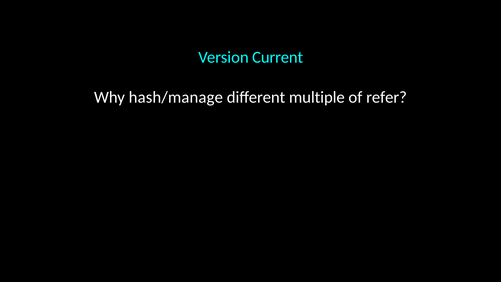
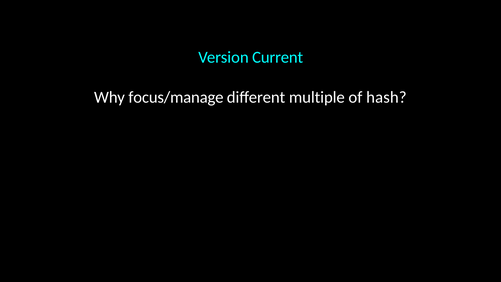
hash/manage: hash/manage -> focus/manage
refer: refer -> hash
